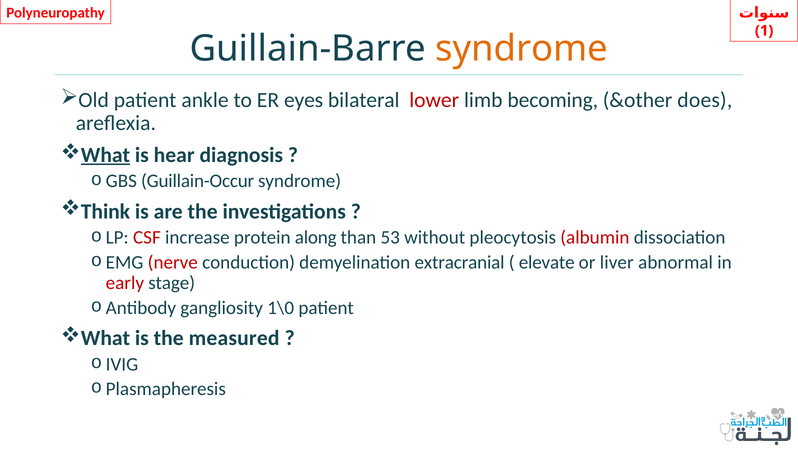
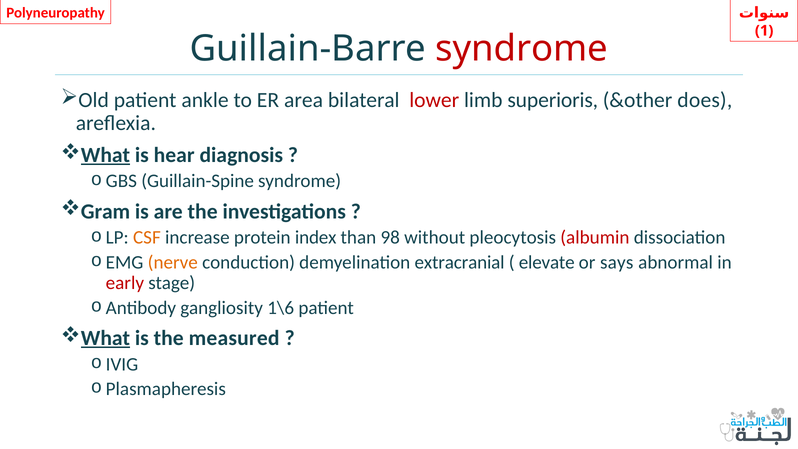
syndrome at (522, 49) colour: orange -> red
eyes: eyes -> area
becoming: becoming -> superioris
Guillain-Occur: Guillain-Occur -> Guillain-Spine
Think: Think -> Gram
CSF colour: red -> orange
along: along -> index
53: 53 -> 98
nerve colour: red -> orange
liver: liver -> says
1\0: 1\0 -> 1\6
What at (105, 338) underline: none -> present
